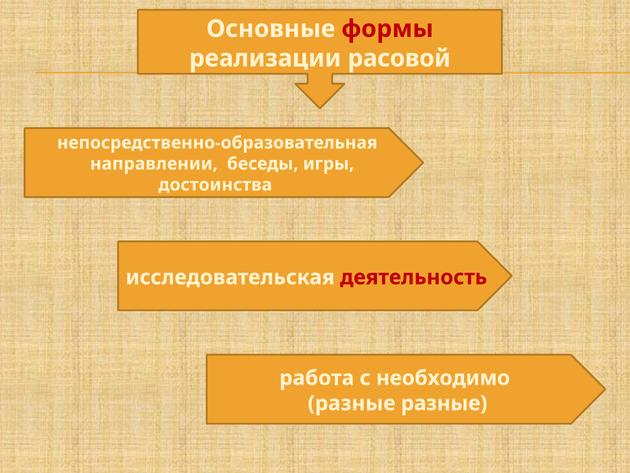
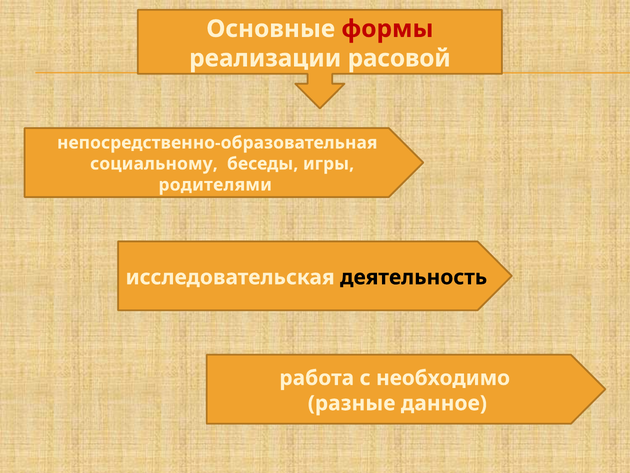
направлении: направлении -> социальному
достоинства: достоинства -> родителями
деятельность colour: red -> black
разные разные: разные -> данное
